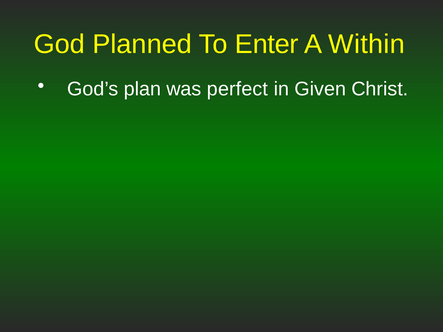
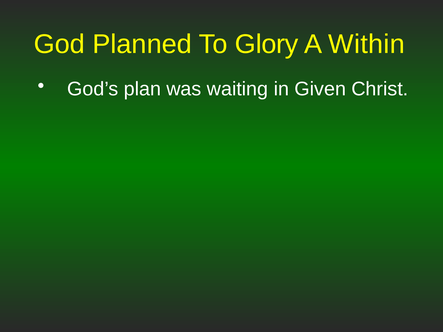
Enter: Enter -> Glory
perfect: perfect -> waiting
